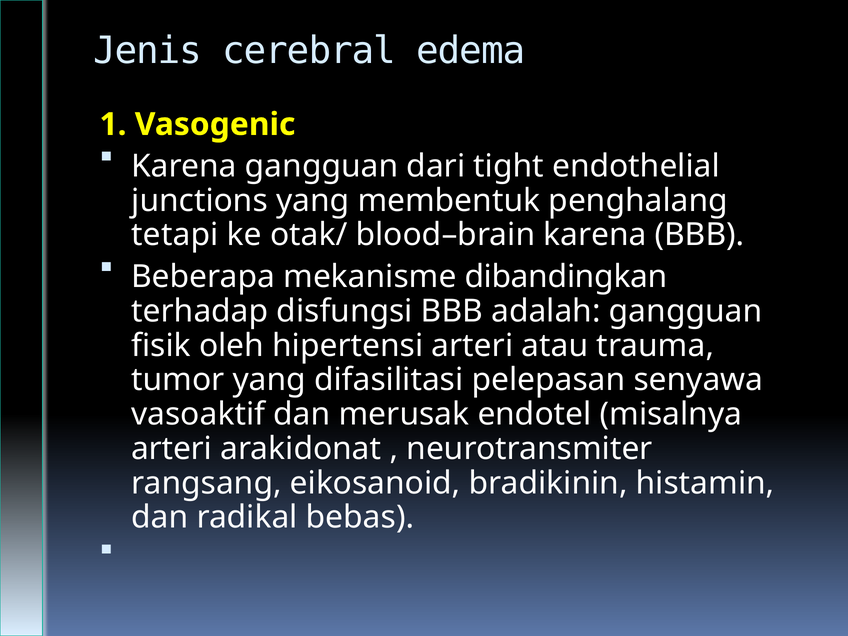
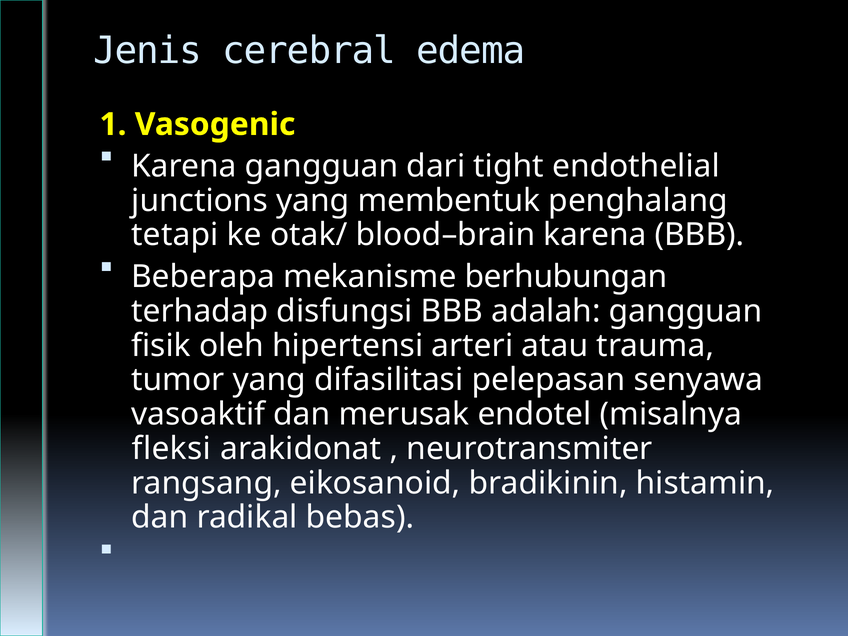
dibandingkan: dibandingkan -> berhubungan
arteri at (172, 449): arteri -> fleksi
